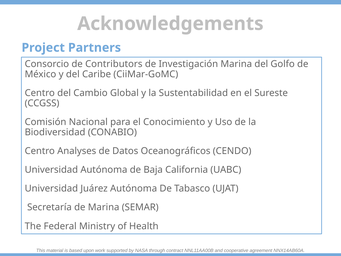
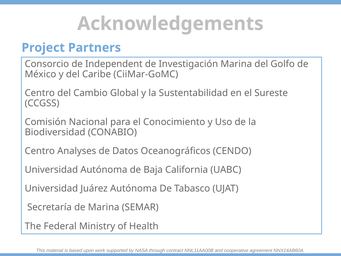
Contributors: Contributors -> Independent
